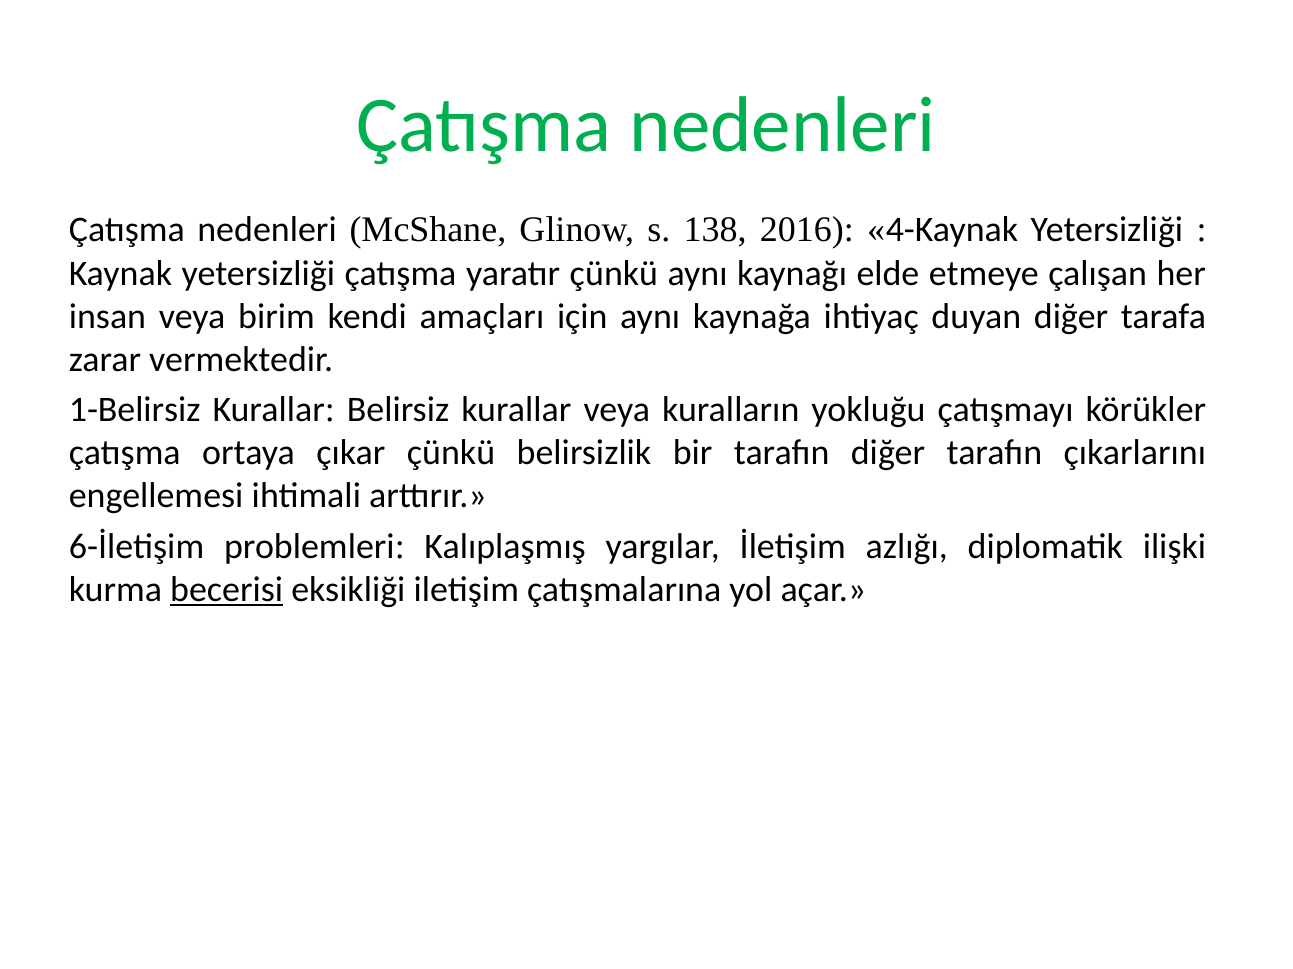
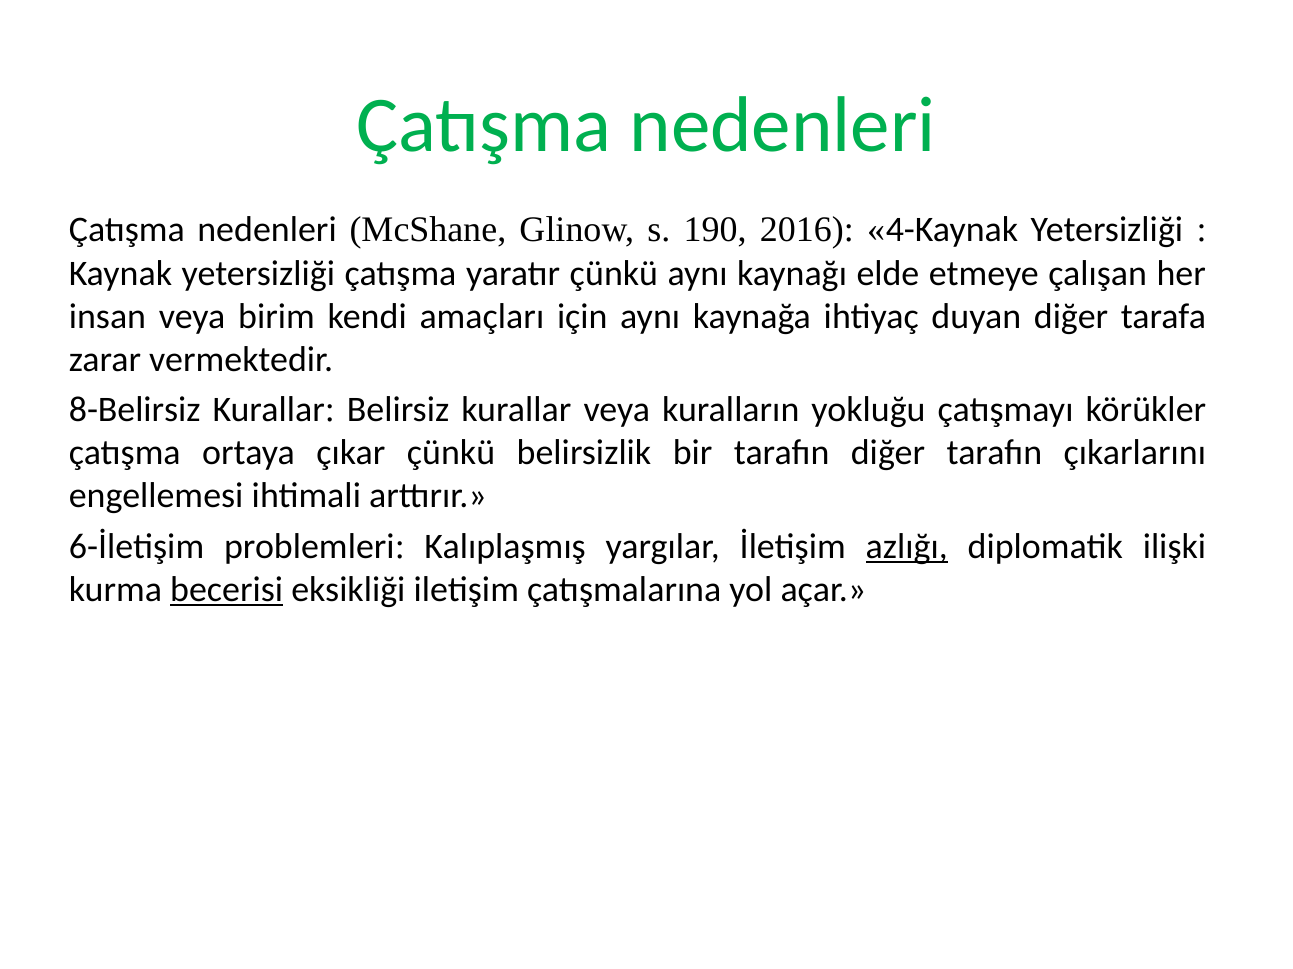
138: 138 -> 190
1-Belirsiz: 1-Belirsiz -> 8-Belirsiz
azlığı underline: none -> present
